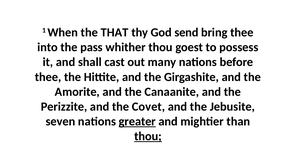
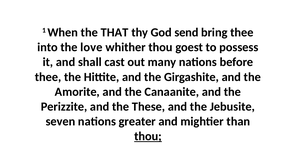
pass: pass -> love
Covet: Covet -> These
greater underline: present -> none
